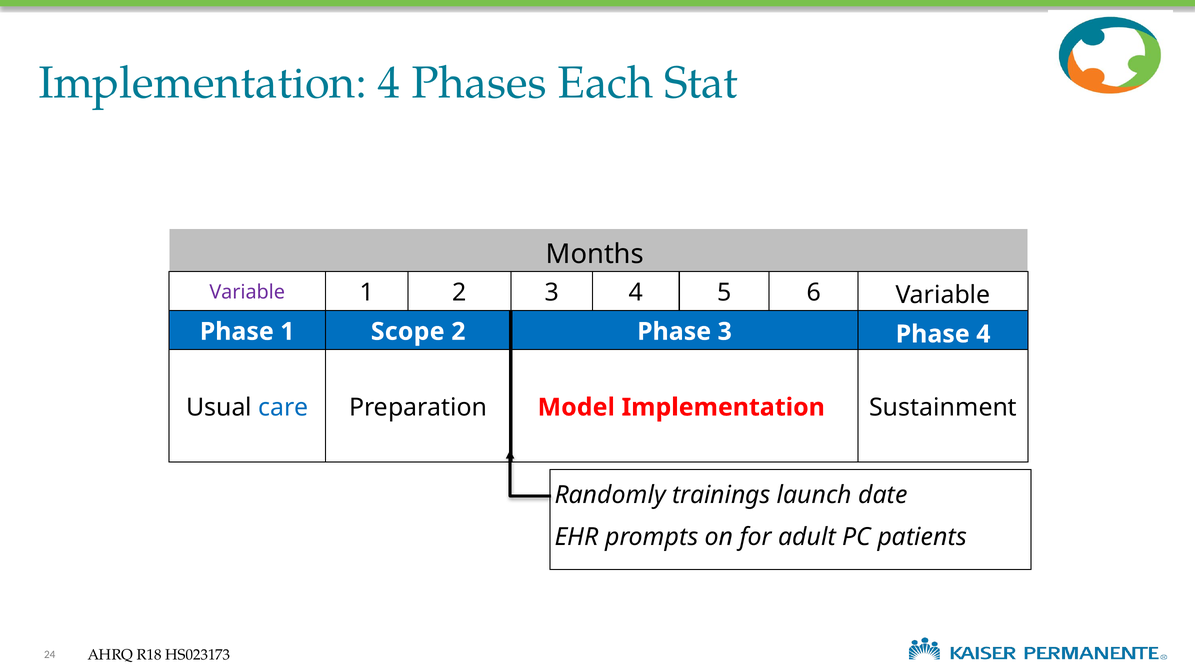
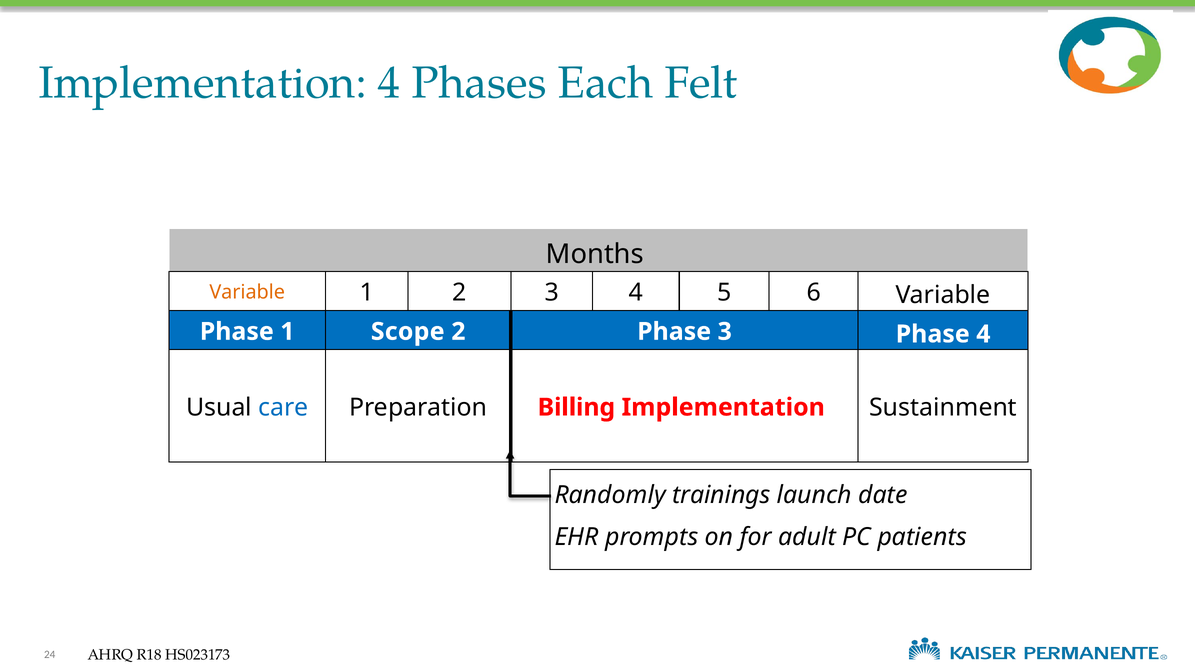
Stat: Stat -> Felt
Variable at (247, 292) colour: purple -> orange
Model: Model -> Billing
